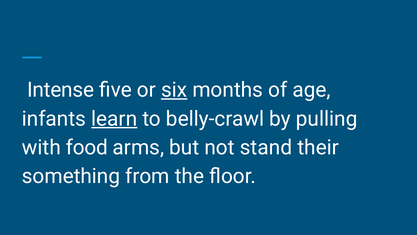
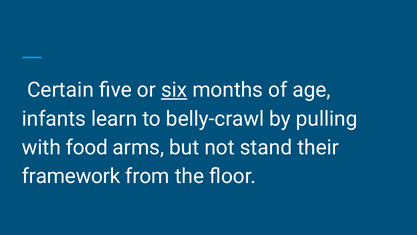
Intense: Intense -> Certain
learn underline: present -> none
something: something -> framework
